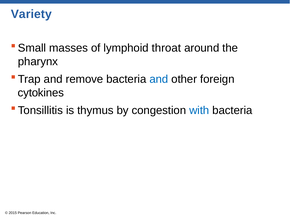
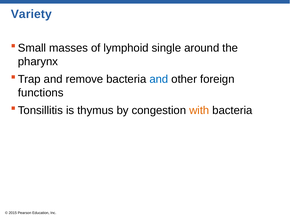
throat: throat -> single
cytokines: cytokines -> functions
with colour: blue -> orange
